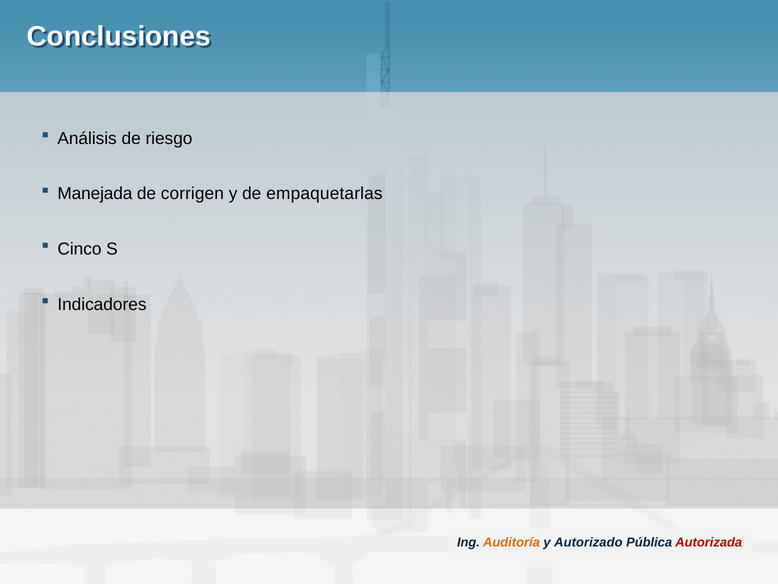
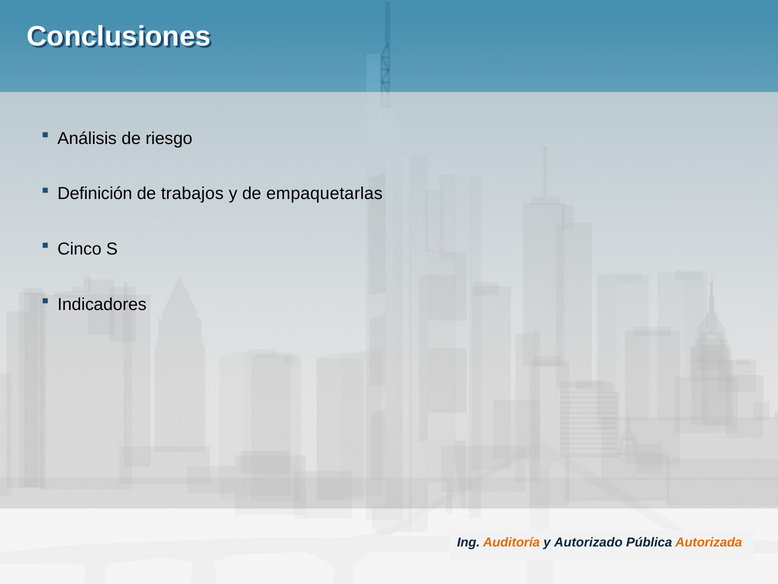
Manejada: Manejada -> Definición
corrigen: corrigen -> trabajos
Autorizada colour: red -> orange
